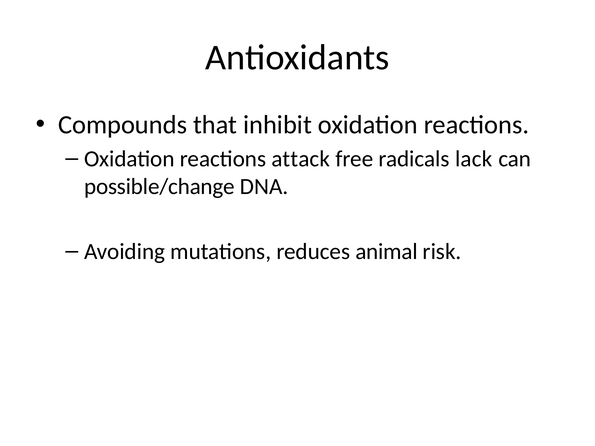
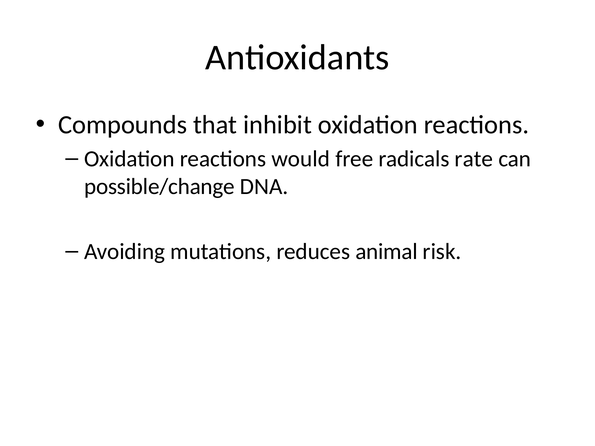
attack: attack -> would
lack: lack -> rate
